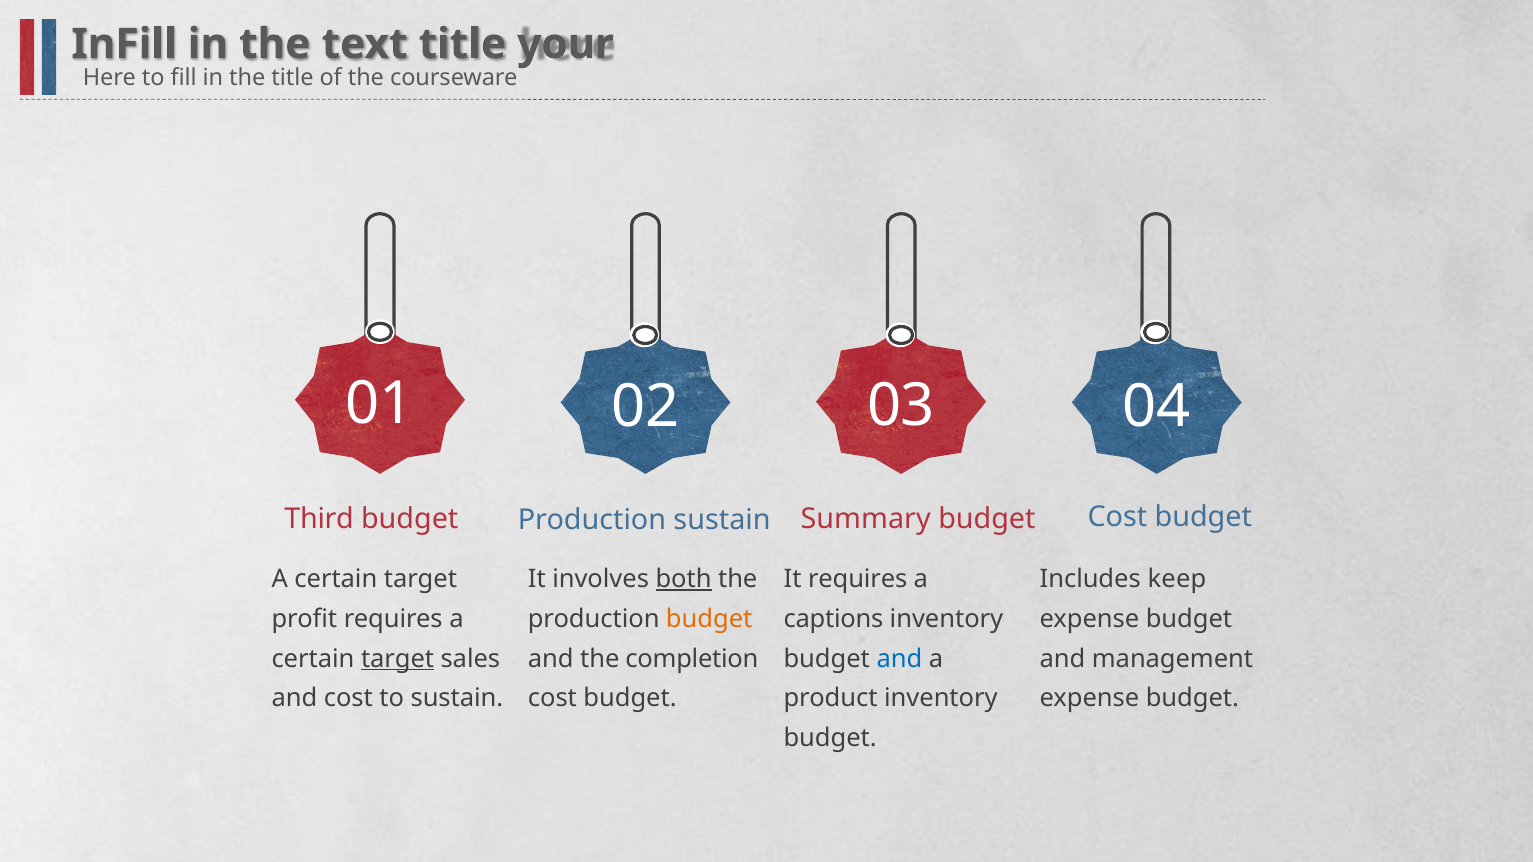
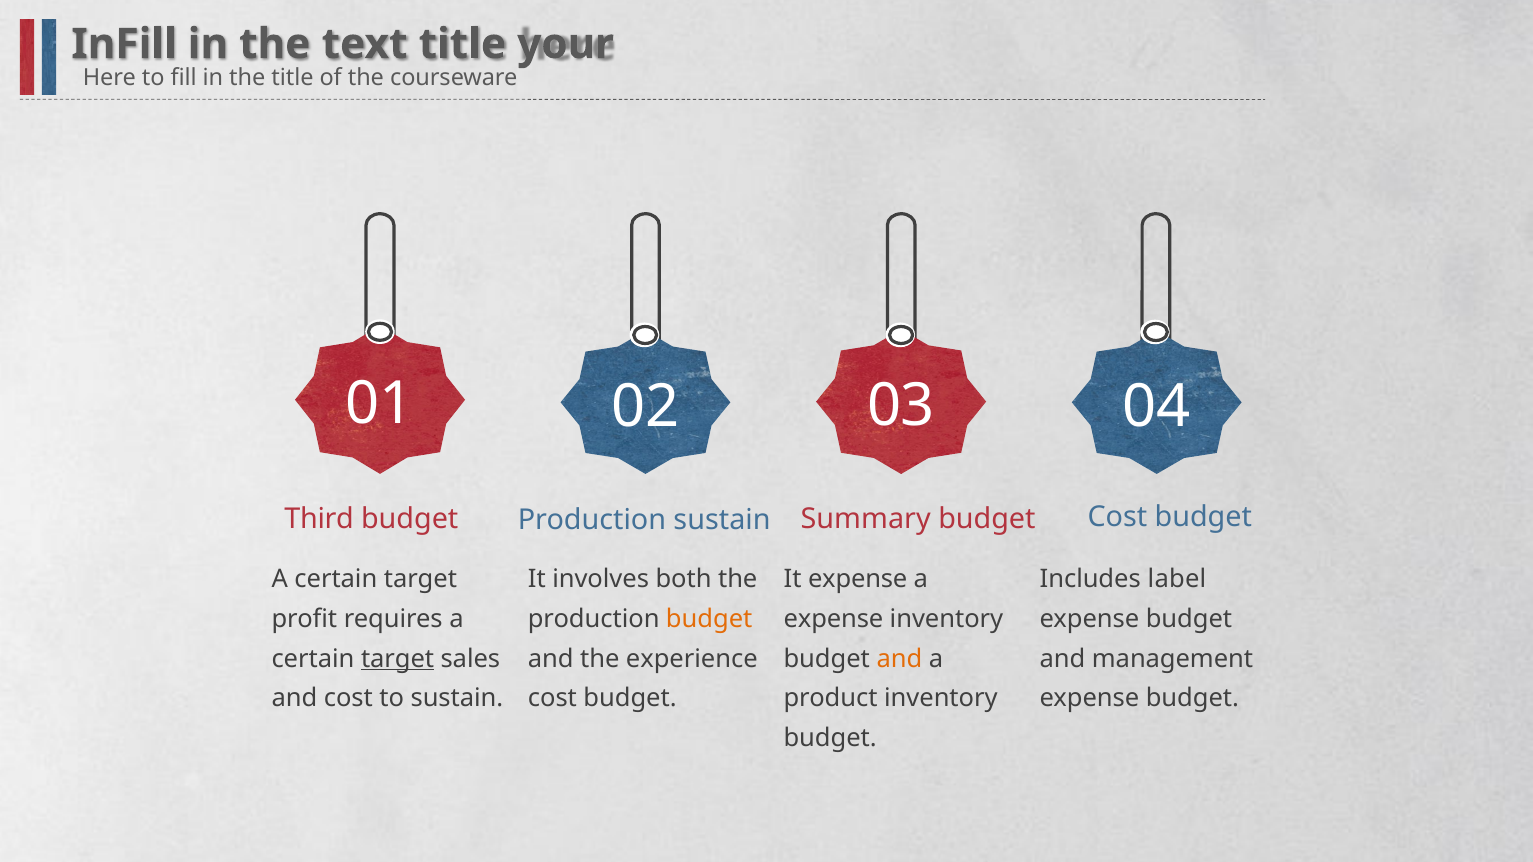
both underline: present -> none
It requires: requires -> expense
keep: keep -> label
captions at (834, 619): captions -> expense
completion: completion -> experience
and at (899, 659) colour: blue -> orange
